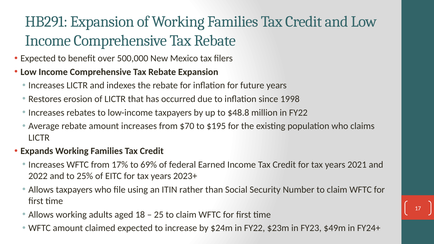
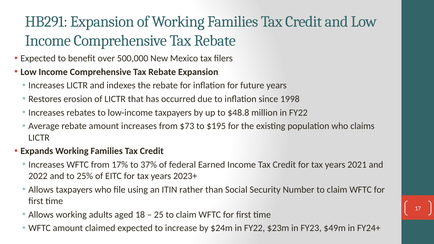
$70: $70 -> $73
69%: 69% -> 37%
